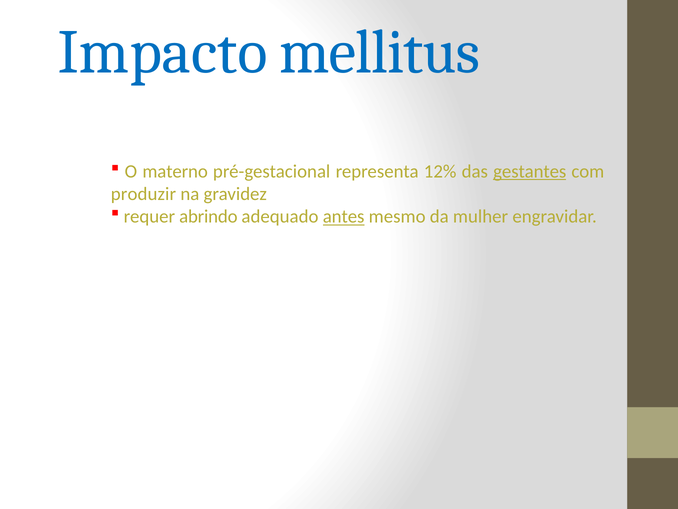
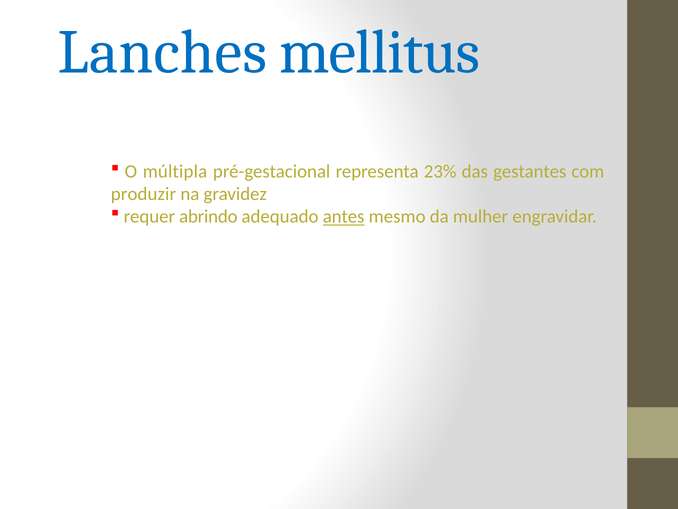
Impacto: Impacto -> Lanches
materno: materno -> múltipla
12%: 12% -> 23%
gestantes underline: present -> none
